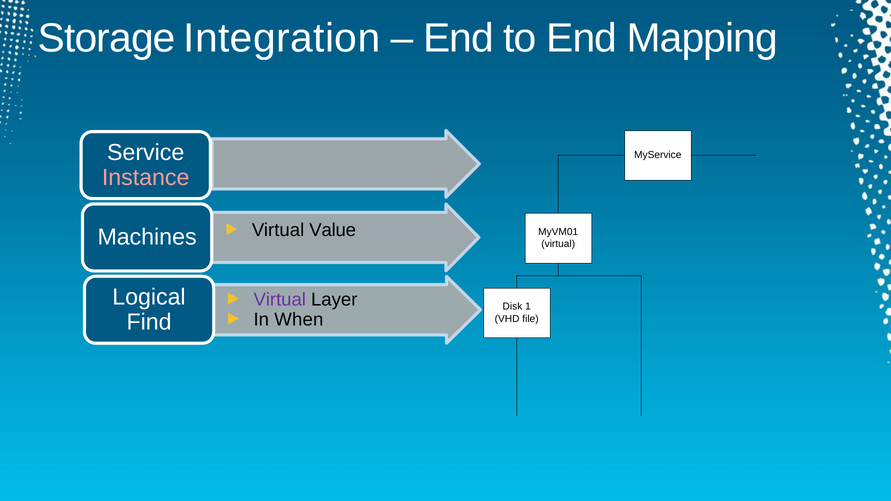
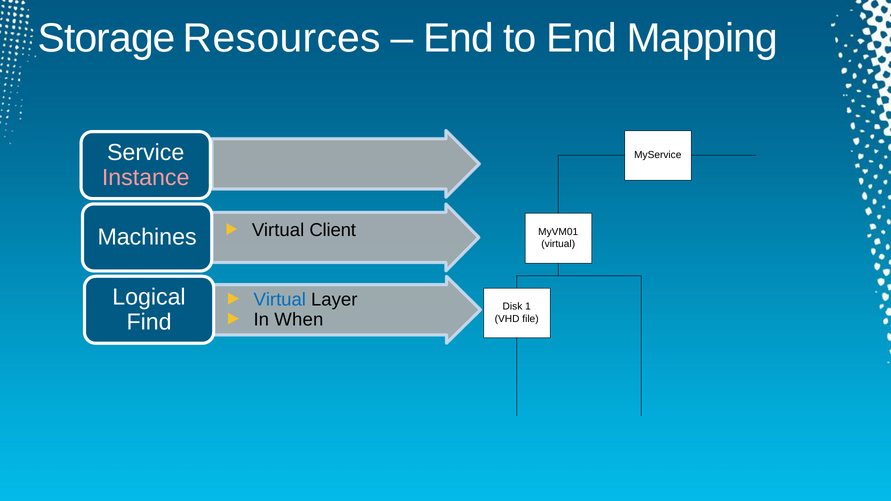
Integration: Integration -> Resources
Value: Value -> Client
Virtual at (280, 300) colour: purple -> blue
